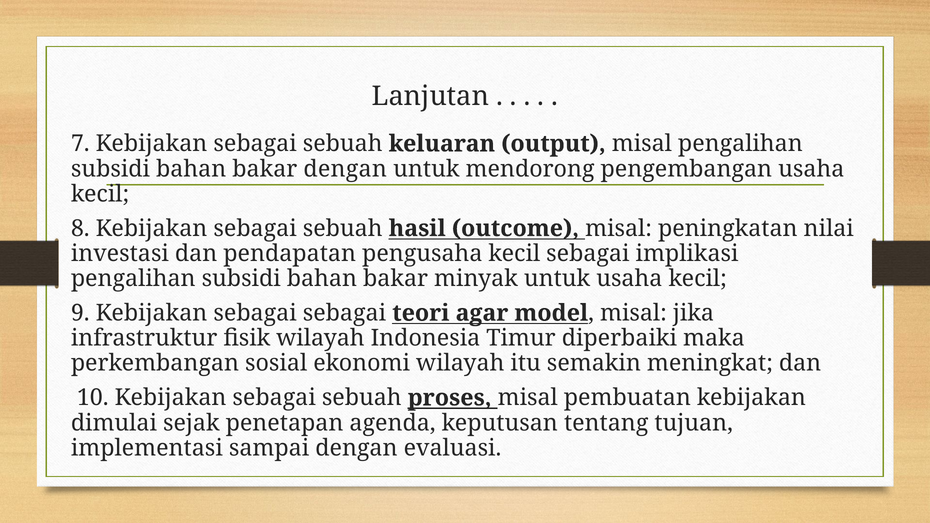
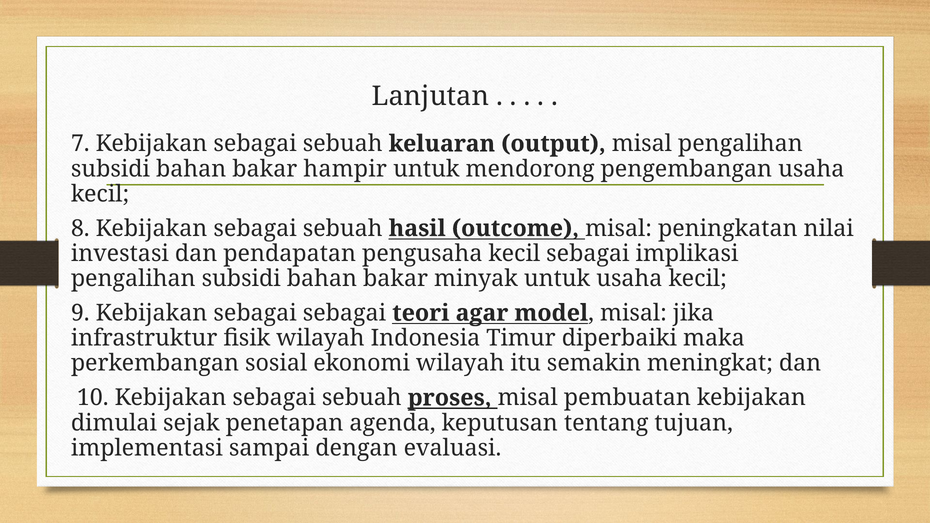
bakar dengan: dengan -> hampir
